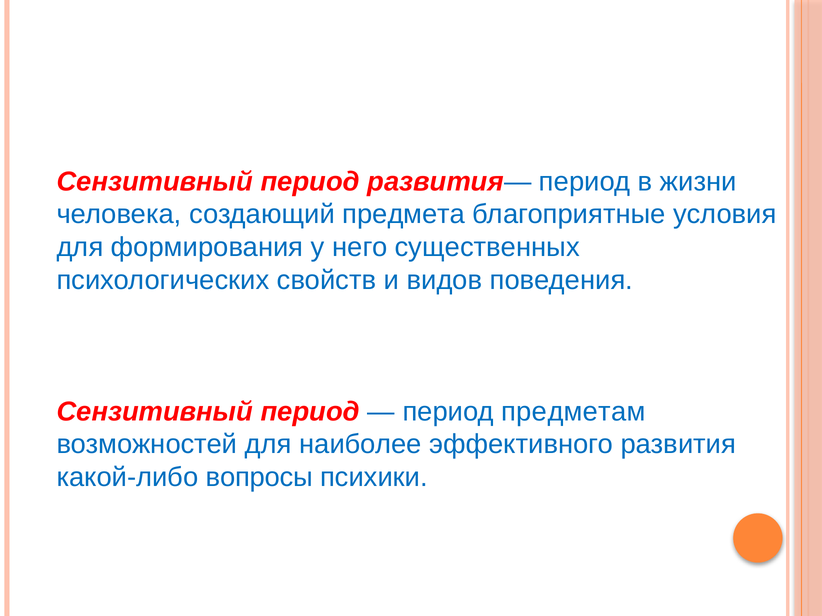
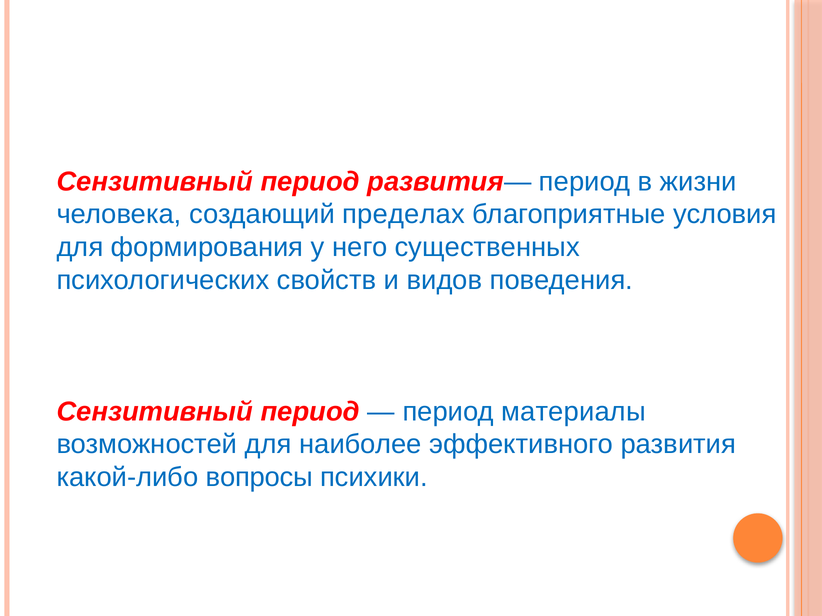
предмета: предмета -> пределах
предметам: предметам -> материалы
